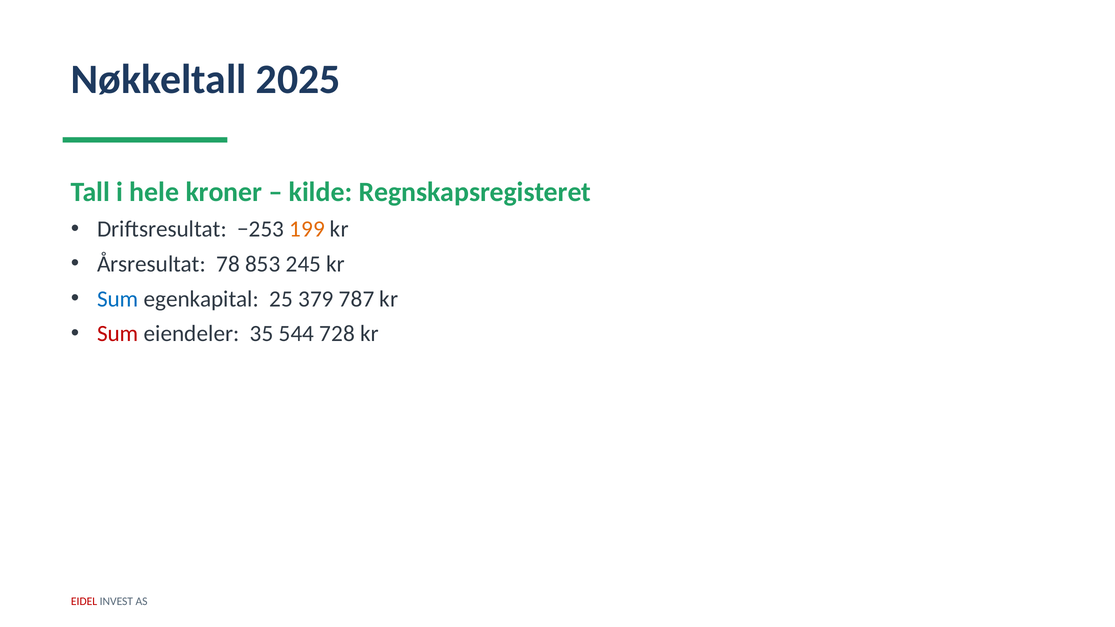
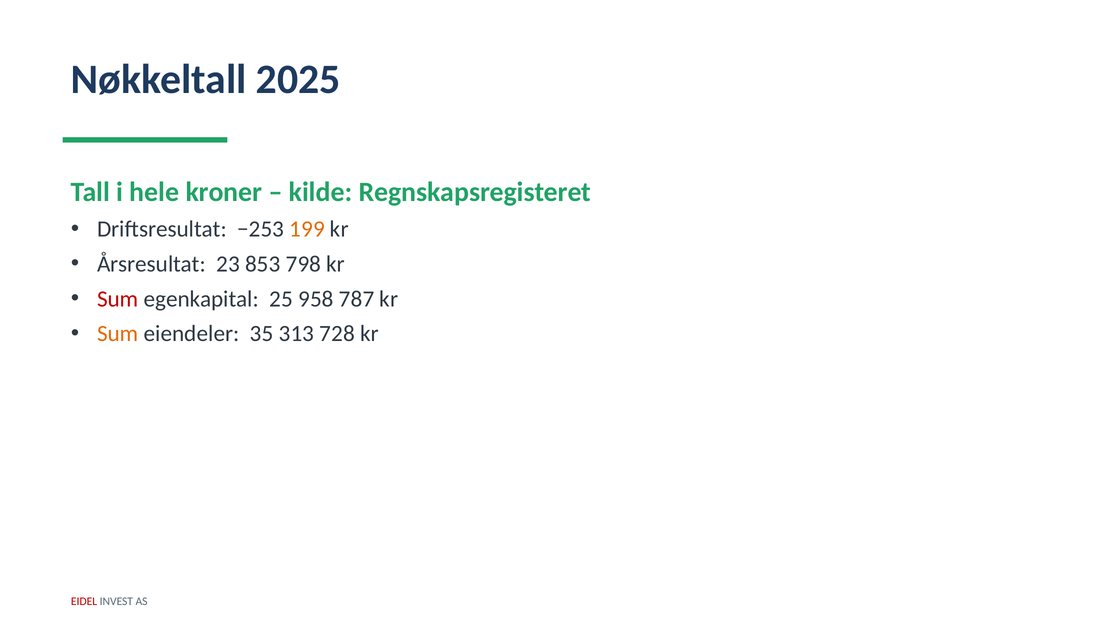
78: 78 -> 23
245: 245 -> 798
Sum at (118, 299) colour: blue -> red
379: 379 -> 958
Sum at (118, 334) colour: red -> orange
544: 544 -> 313
